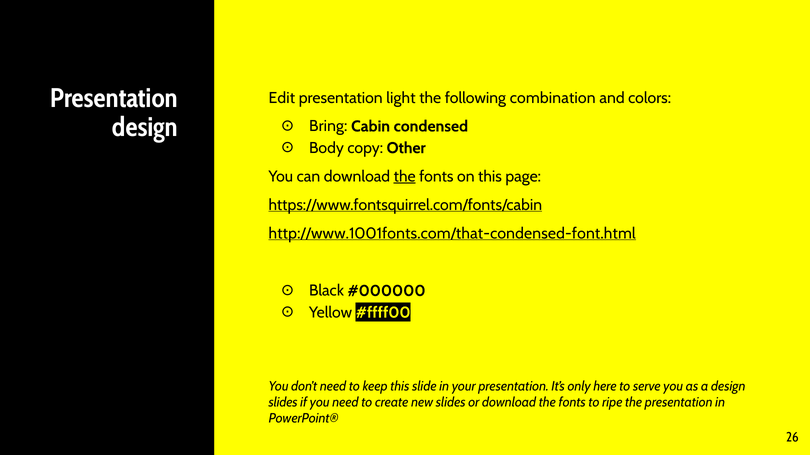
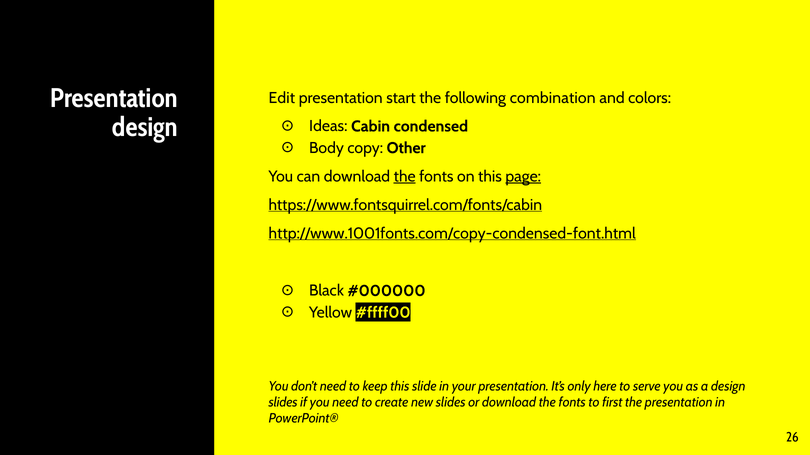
light: light -> start
Bring: Bring -> Ideas
page underline: none -> present
http://www.1001fonts.com/that-condensed-font.html: http://www.1001fonts.com/that-condensed-font.html -> http://www.1001fonts.com/copy-condensed-font.html
ripe: ripe -> first
